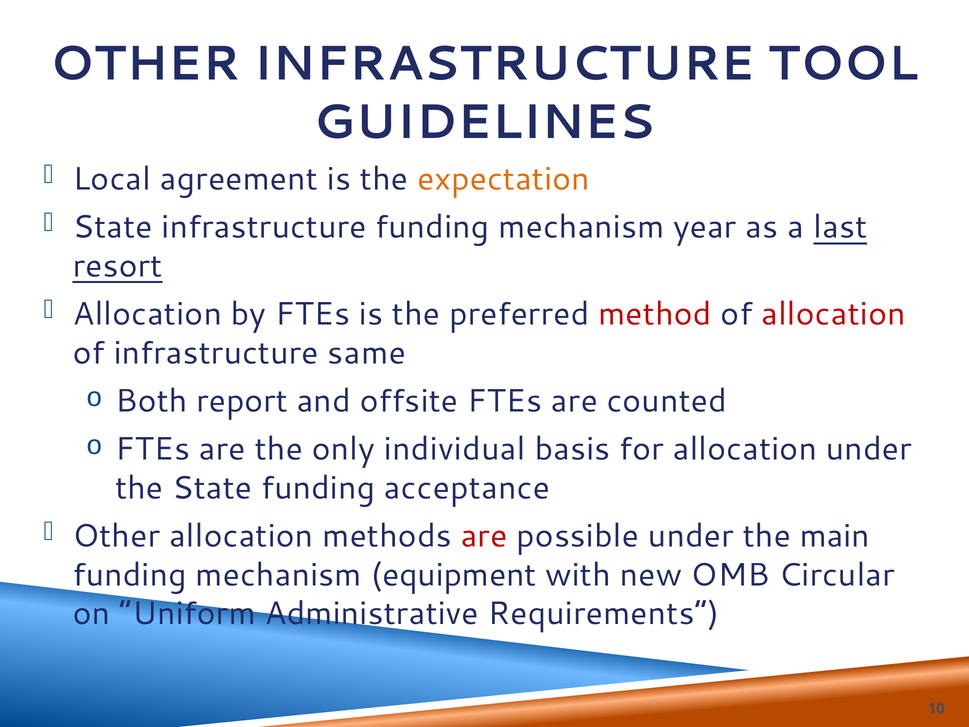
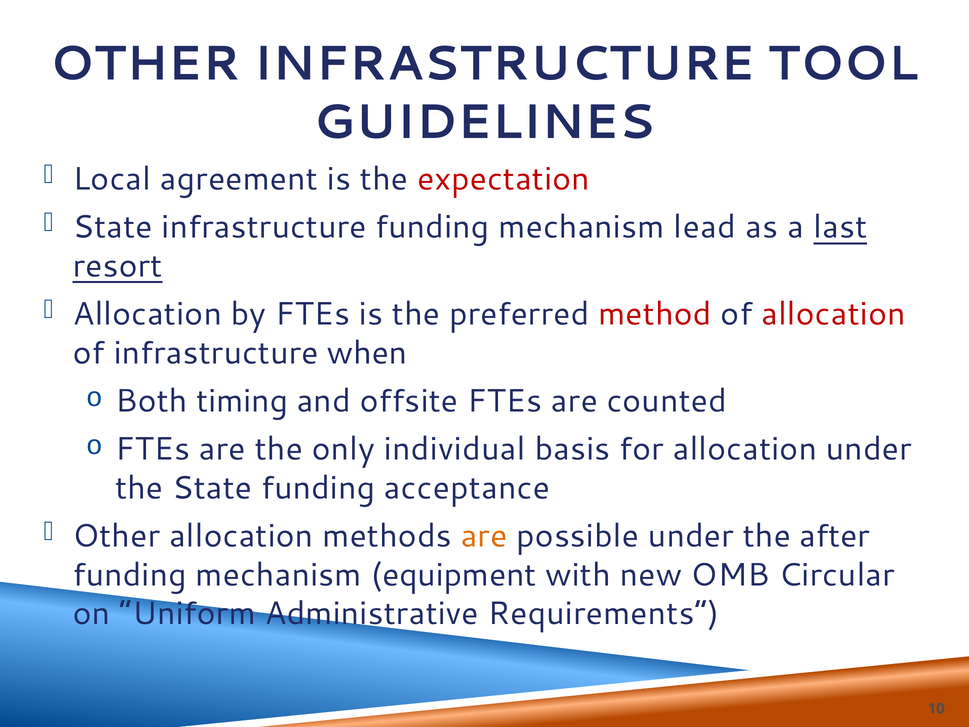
expectation colour: orange -> red
year: year -> lead
same: same -> when
report: report -> timing
are at (484, 536) colour: red -> orange
main: main -> after
